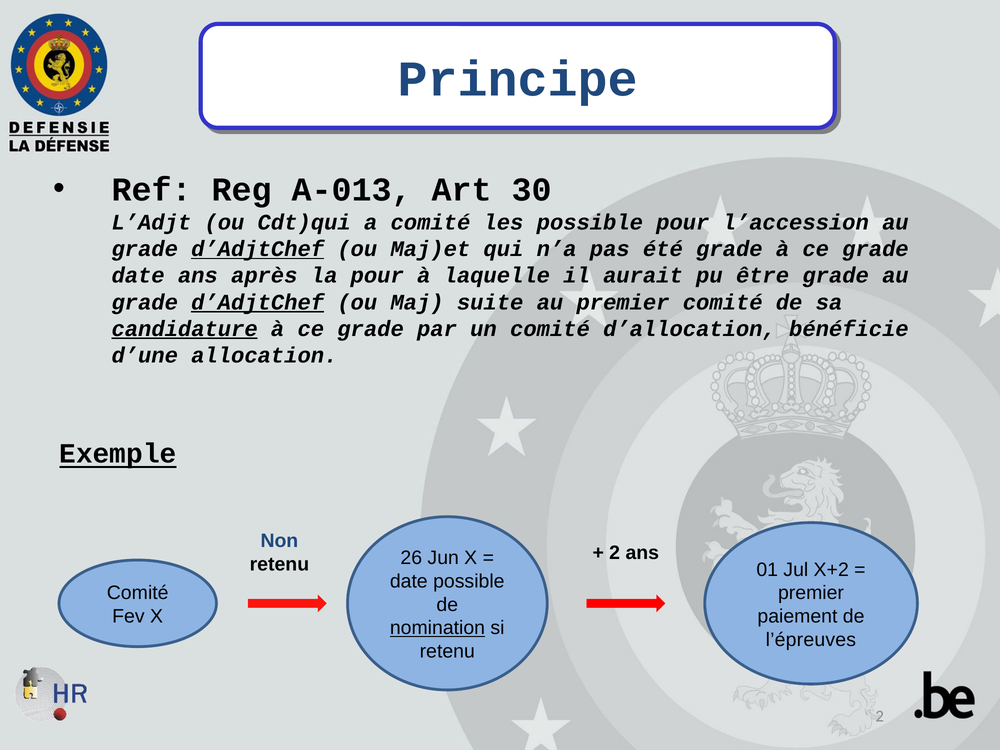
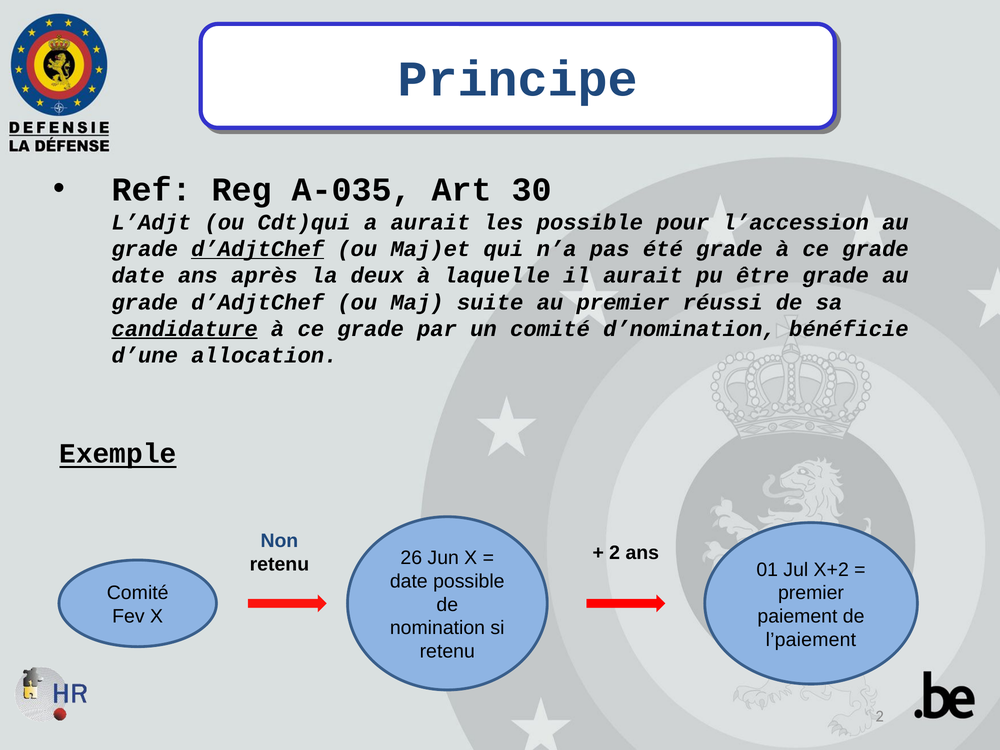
A-013: A-013 -> A-035
a comité: comité -> aurait
la pour: pour -> deux
d’AdjtChef at (258, 302) underline: present -> none
premier comité: comité -> réussi
d’allocation: d’allocation -> d’nomination
nomination underline: present -> none
l’épreuves: l’épreuves -> l’paiement
